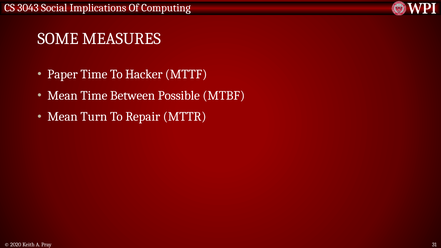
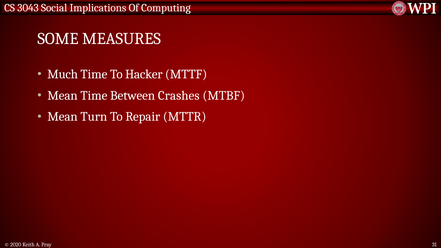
Paper: Paper -> Much
Possible: Possible -> Crashes
